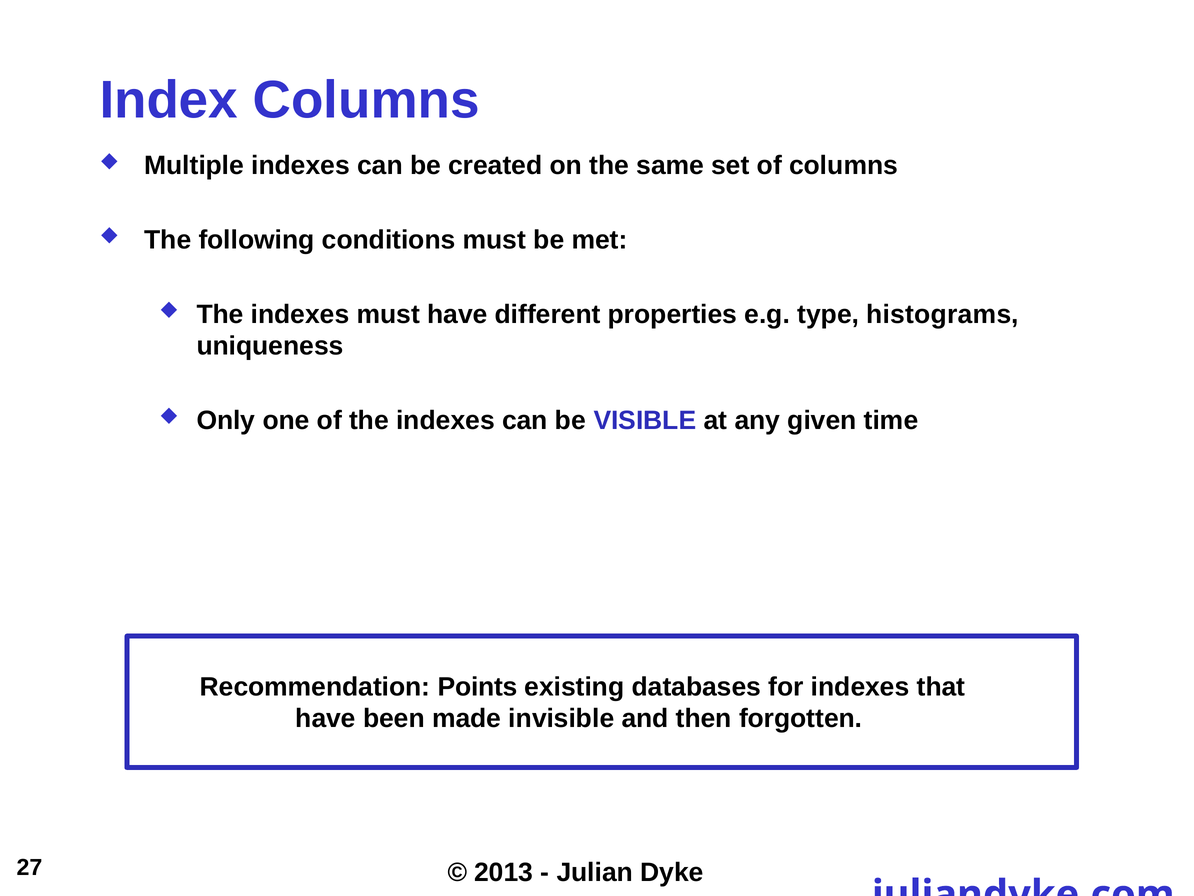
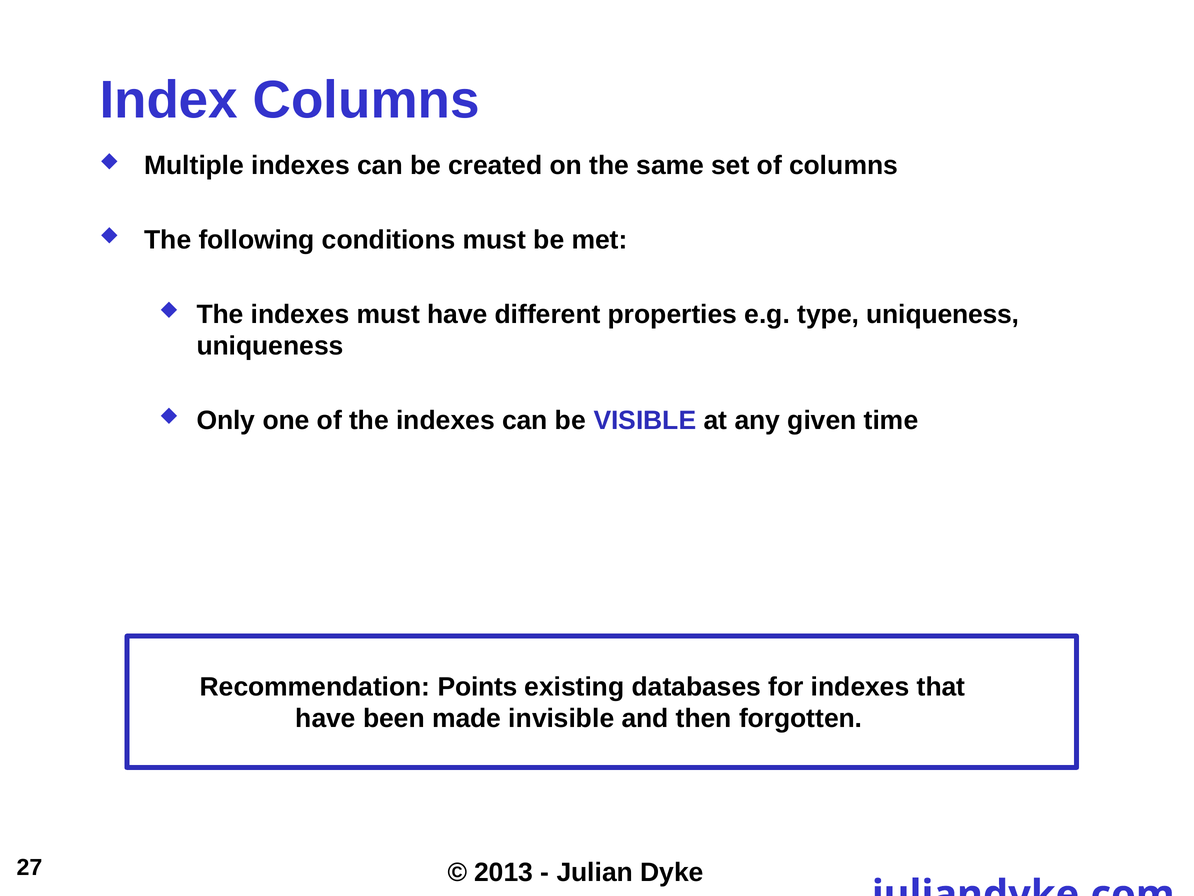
type histograms: histograms -> uniqueness
